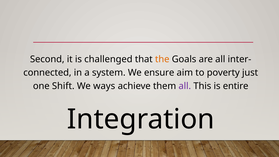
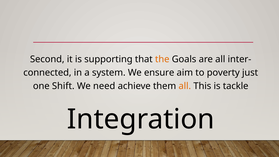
challenged: challenged -> supporting
ways: ways -> need
all at (185, 86) colour: purple -> orange
entire: entire -> tackle
